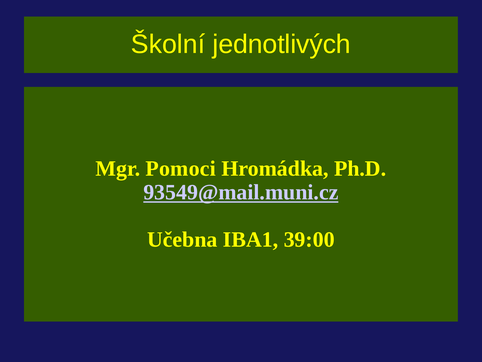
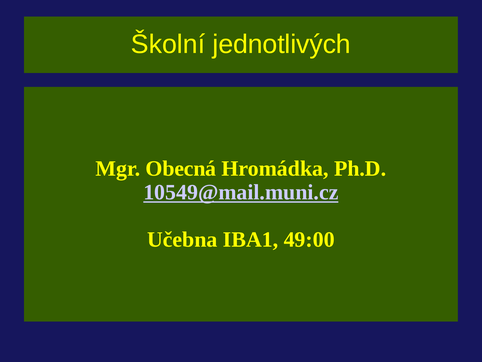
Pomoci: Pomoci -> Obecná
93549@mail.muni.cz: 93549@mail.muni.cz -> 10549@mail.muni.cz
39:00: 39:00 -> 49:00
